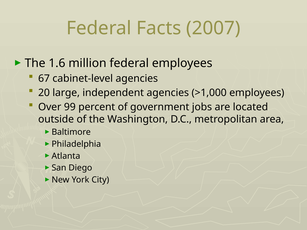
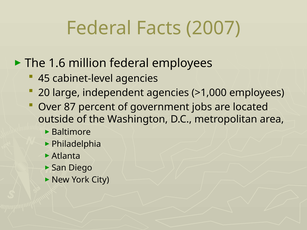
67: 67 -> 45
99: 99 -> 87
